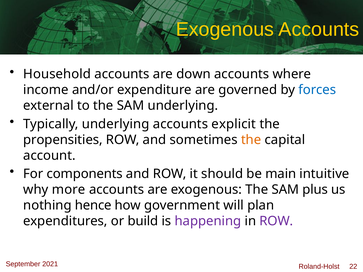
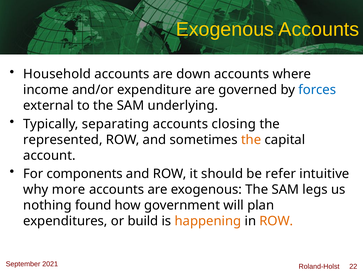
Typically underlying: underlying -> separating
explicit: explicit -> closing
propensities: propensities -> represented
main: main -> refer
plus: plus -> legs
hence: hence -> found
happening colour: purple -> orange
ROW at (276, 221) colour: purple -> orange
